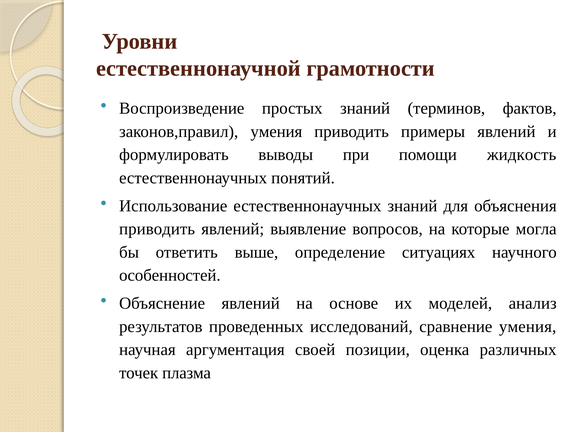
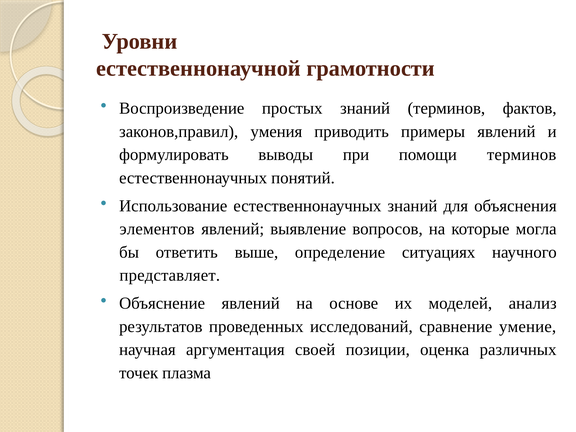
помощи жидкость: жидкость -> терминов
приводить at (157, 229): приводить -> элементов
особенностей: особенностей -> представляет
сравнение умения: умения -> умение
